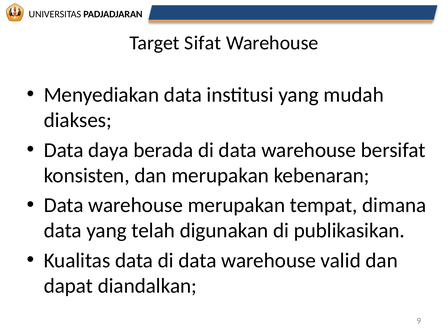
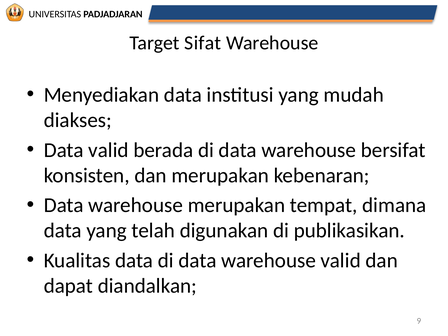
Data daya: daya -> valid
